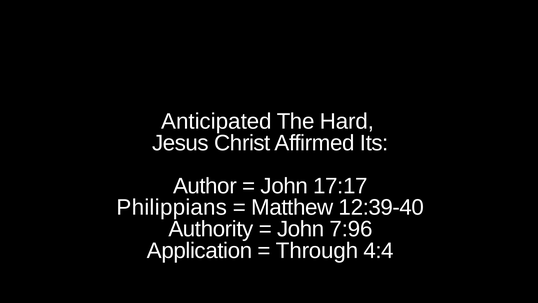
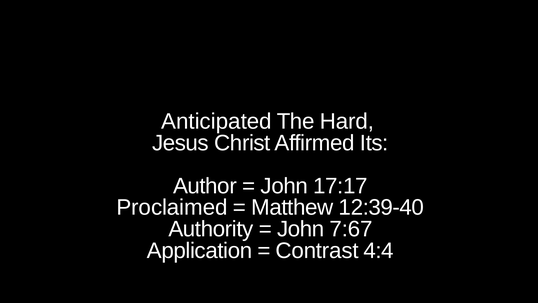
Philippians: Philippians -> Proclaimed
7:96: 7:96 -> 7:67
Through: Through -> Contrast
